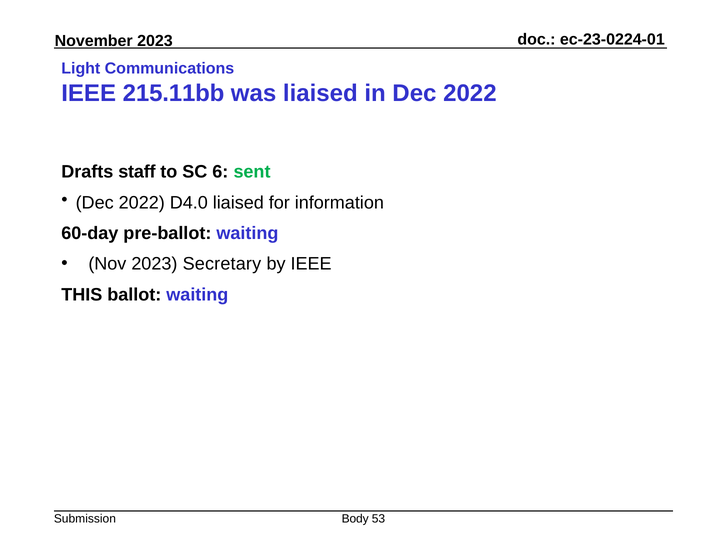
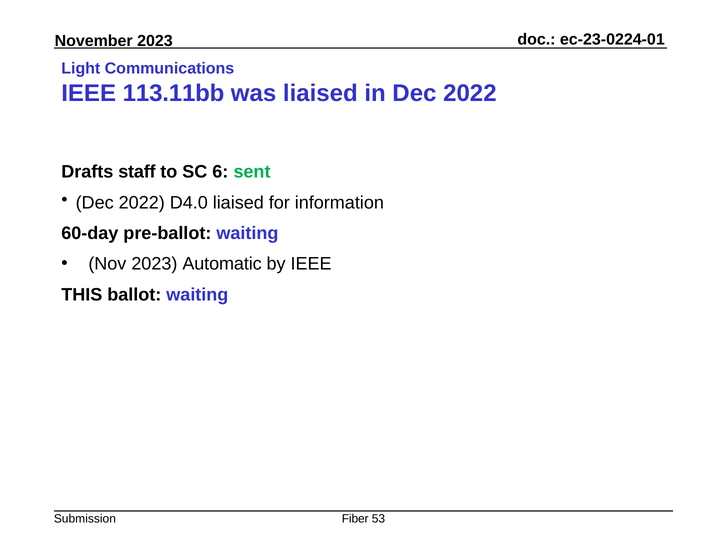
215.11bb: 215.11bb -> 113.11bb
Secretary: Secretary -> Automatic
Body: Body -> Fiber
